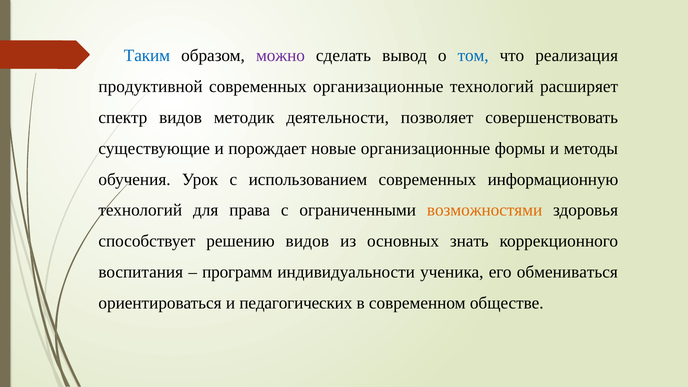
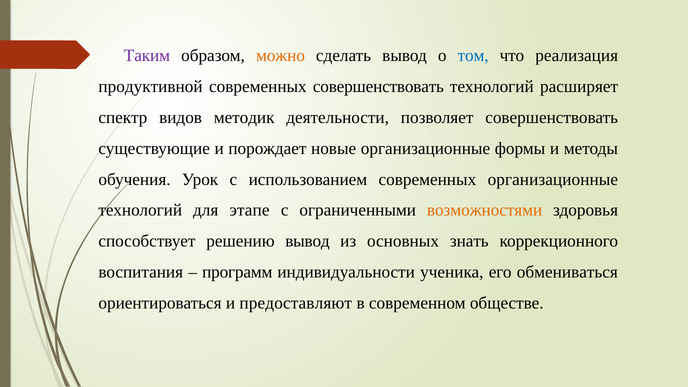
Таким colour: blue -> purple
можно colour: purple -> orange
современных организационные: организационные -> совершенствовать
современных информационную: информационную -> организационные
права: права -> этапе
решению видов: видов -> вывод
педагогических: педагогических -> предоставляют
